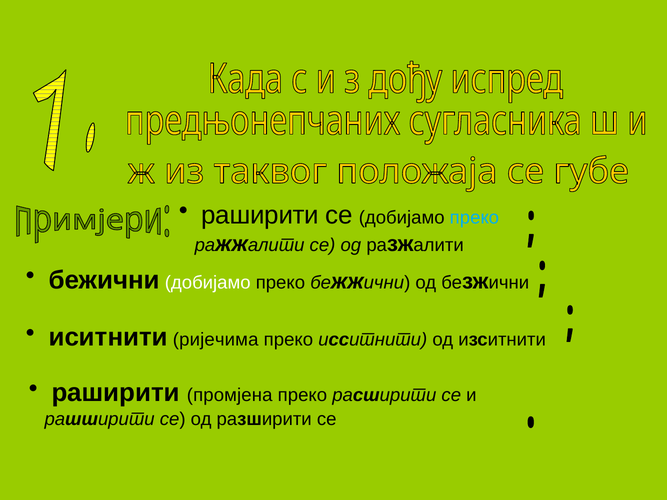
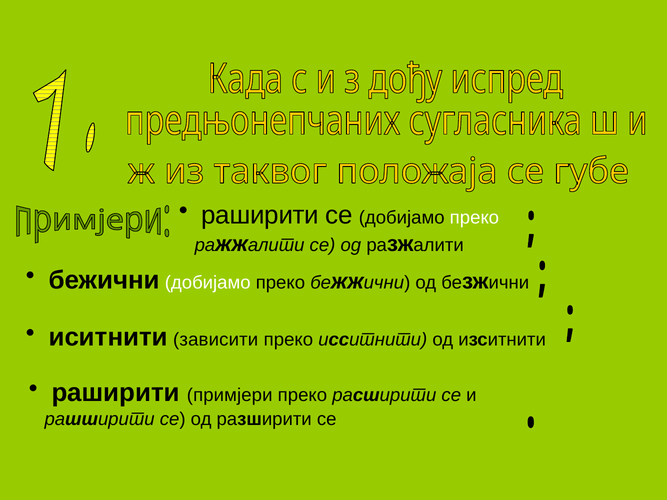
преко at (474, 218) colour: light blue -> white
ријечима: ријечима -> зависити
промјена: промјена -> примјери
